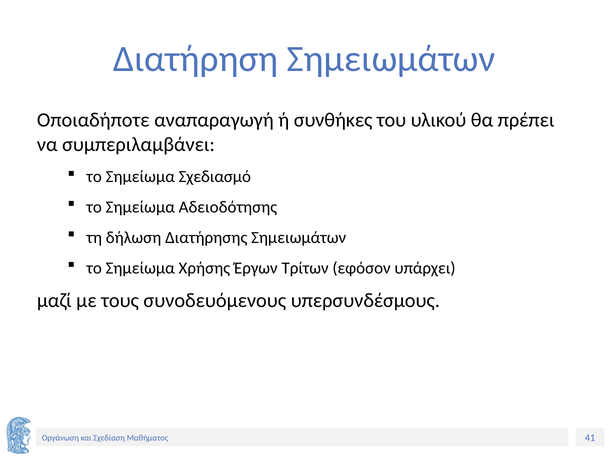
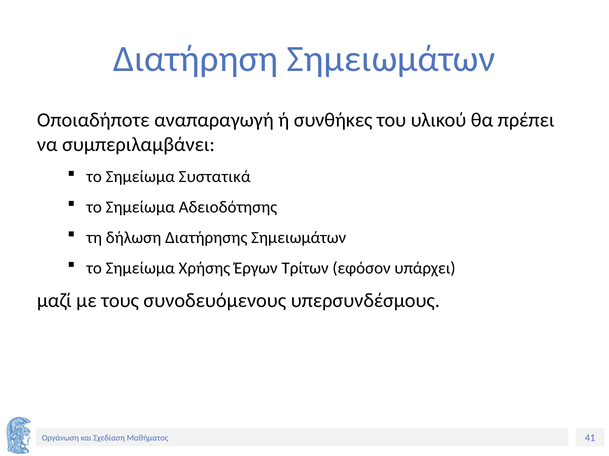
Σχεδιασμό: Σχεδιασμό -> Συστατικά
